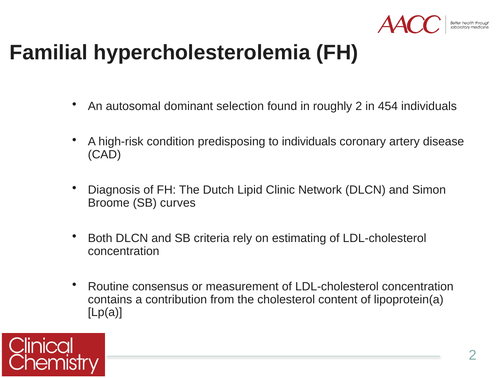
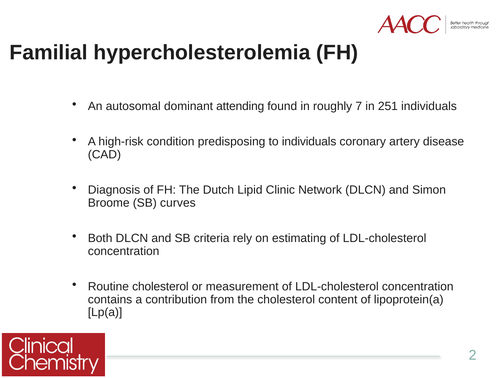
selection: selection -> attending
roughly 2: 2 -> 7
454: 454 -> 251
Routine consensus: consensus -> cholesterol
